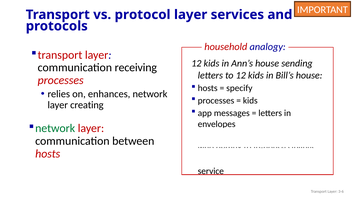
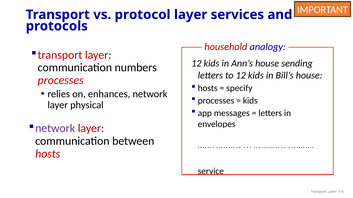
receiving: receiving -> numbers
creating: creating -> physical
network at (55, 129) colour: green -> purple
